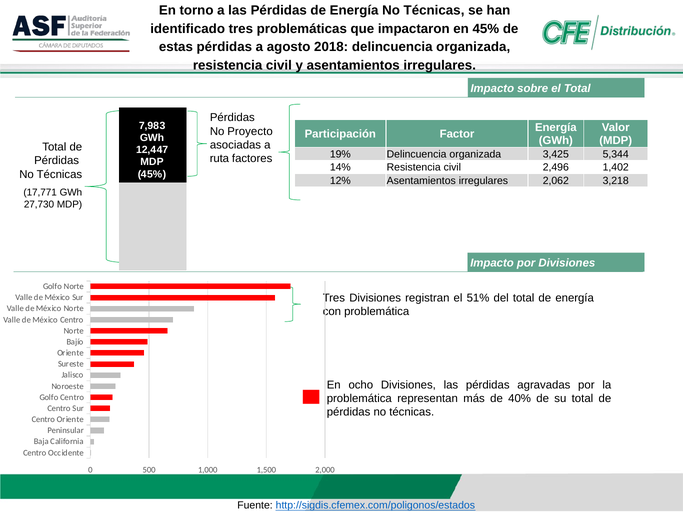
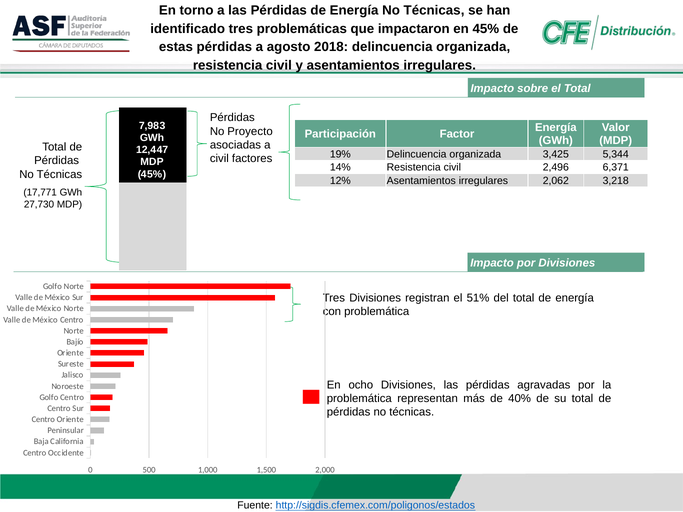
ruta at (219, 159): ruta -> civil
1,402: 1,402 -> 6,371
